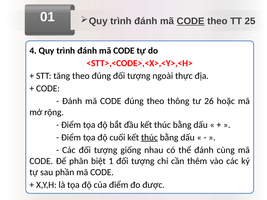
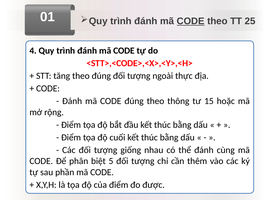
26: 26 -> 15
thúc at (149, 138) underline: present -> none
1: 1 -> 5
